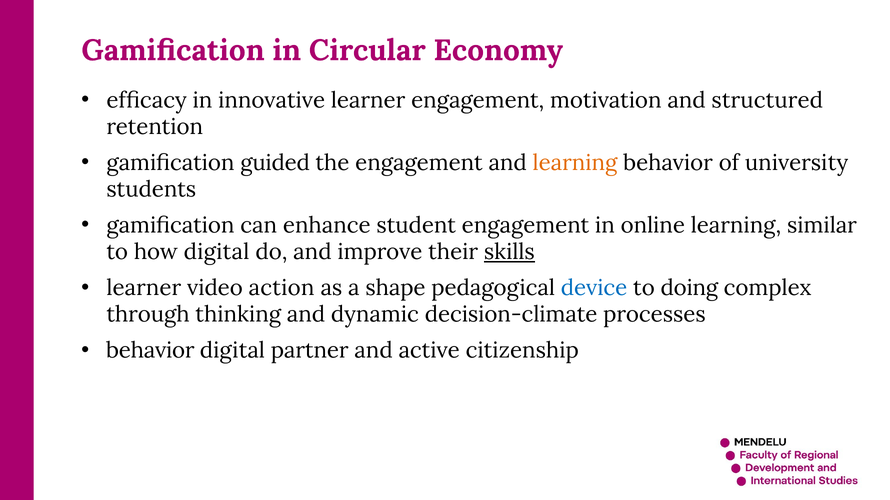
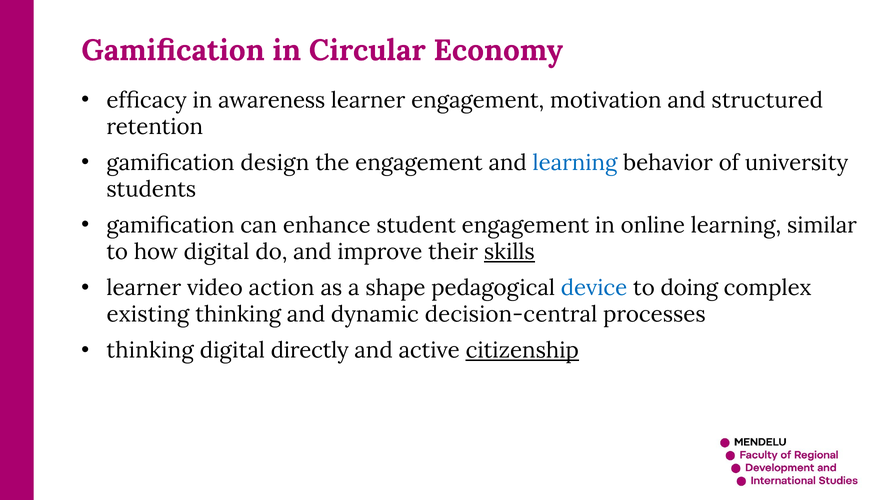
innovative: innovative -> awareness
guided: guided -> design
learning at (575, 163) colour: orange -> blue
through: through -> existing
decision-climate: decision-climate -> decision-central
behavior at (150, 351): behavior -> thinking
partner: partner -> directly
citizenship underline: none -> present
